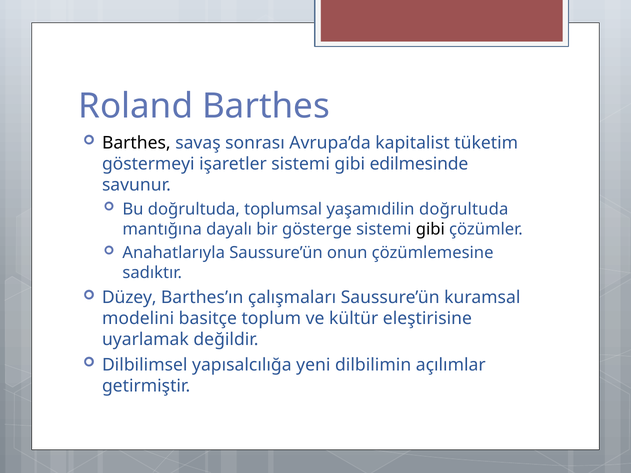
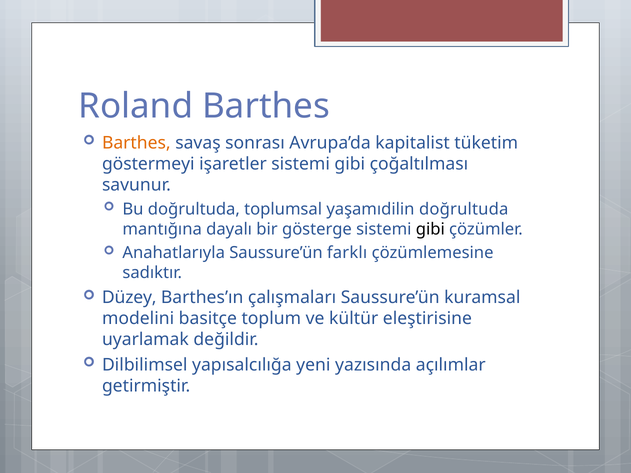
Barthes at (136, 143) colour: black -> orange
edilmesinde: edilmesinde -> çoğaltılması
onun: onun -> farklı
dilbilimin: dilbilimin -> yazısında
